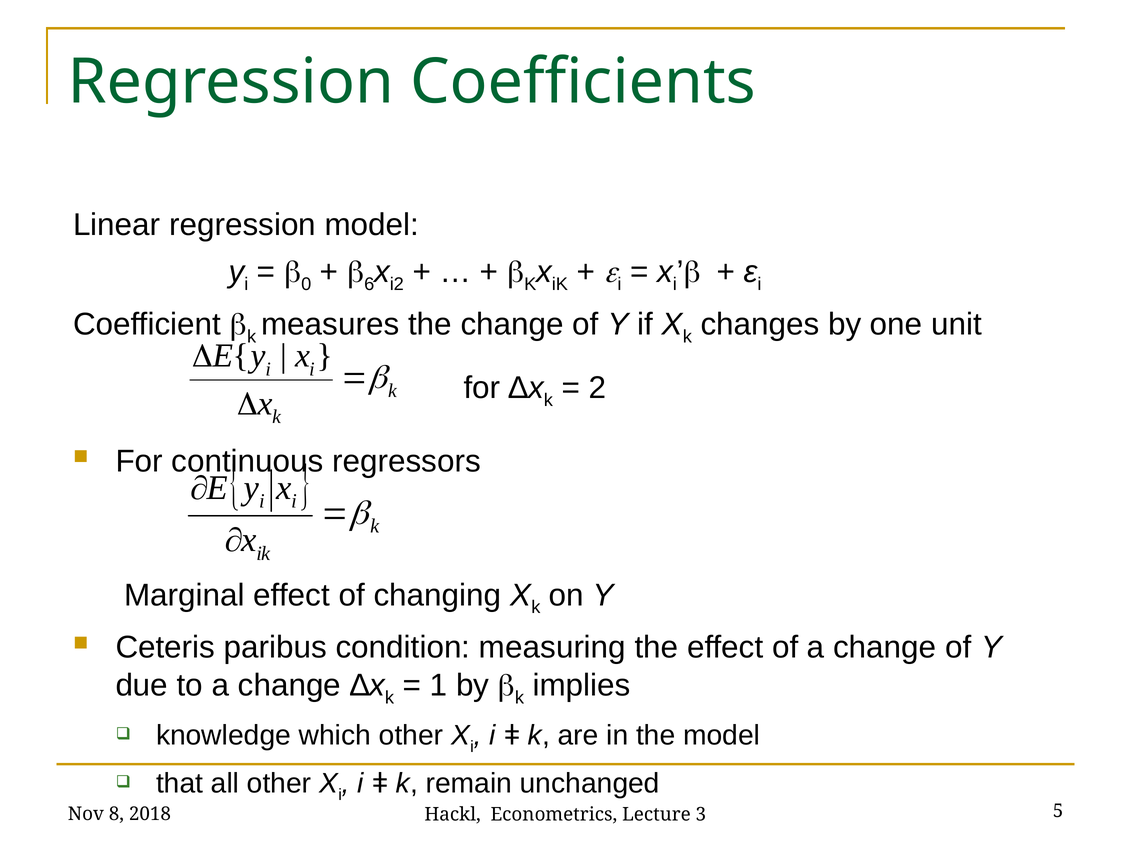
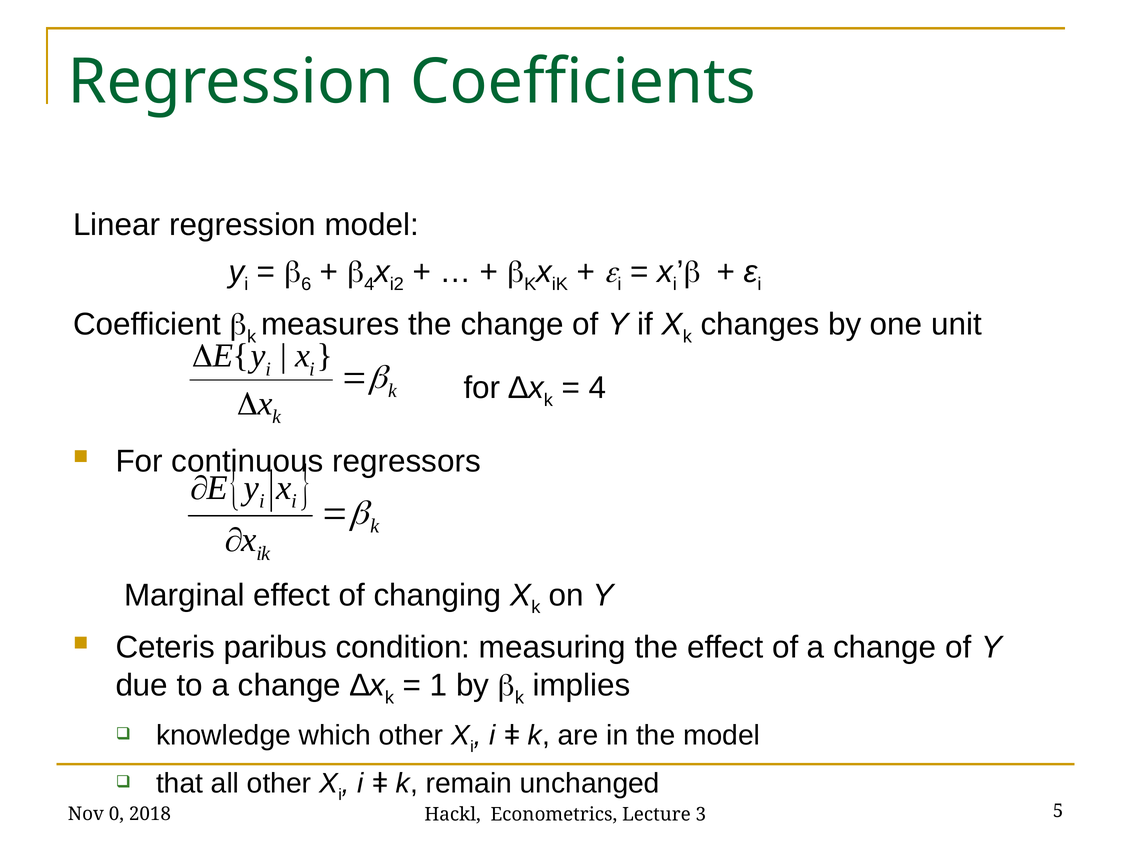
0: 0 -> 6
6 at (369, 284): 6 -> 4
2 at (597, 388): 2 -> 4
8: 8 -> 0
